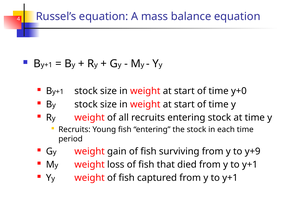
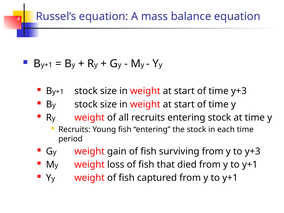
time y+0: y+0 -> y+3
to y+9: y+9 -> y+3
